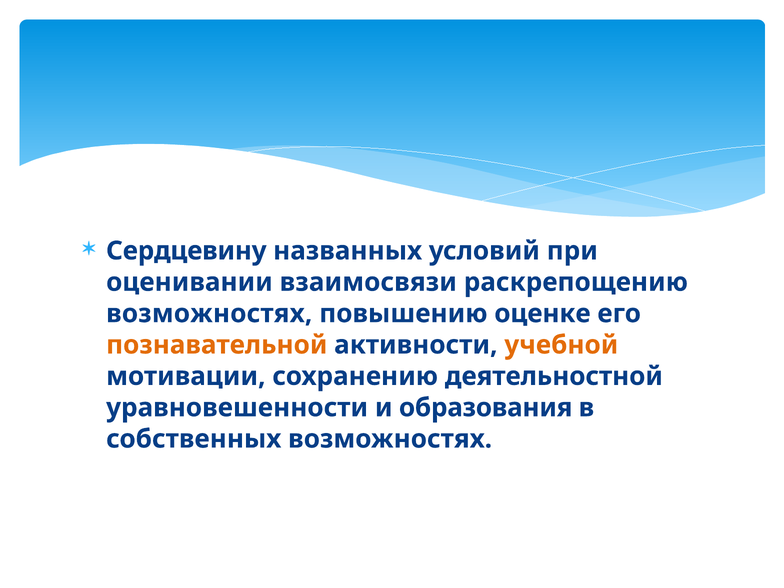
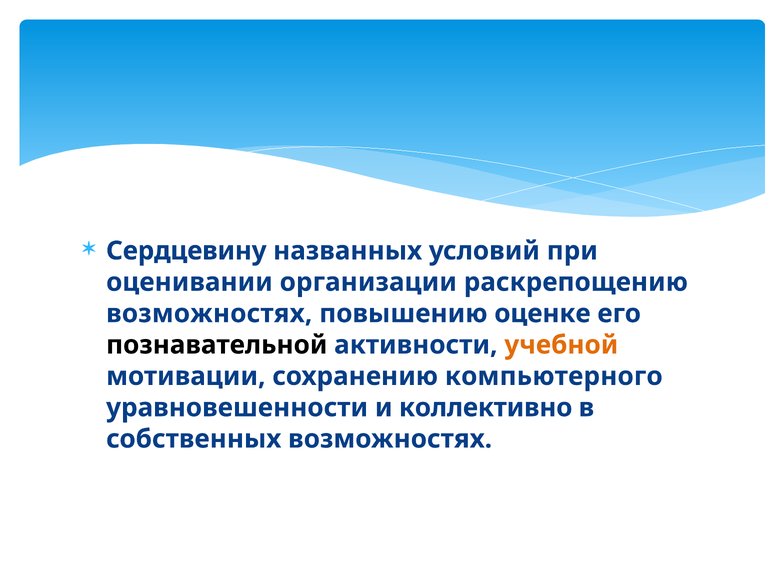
взаимосвязи: взаимосвязи -> организации
познавательной colour: orange -> black
деятельностной: деятельностной -> компьютерного
образования: образования -> коллективно
